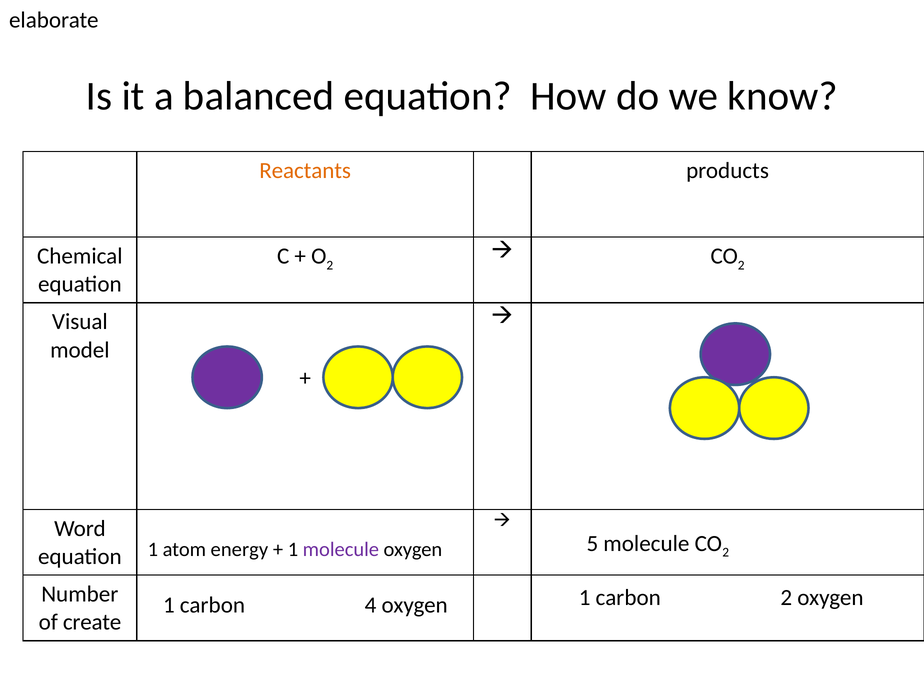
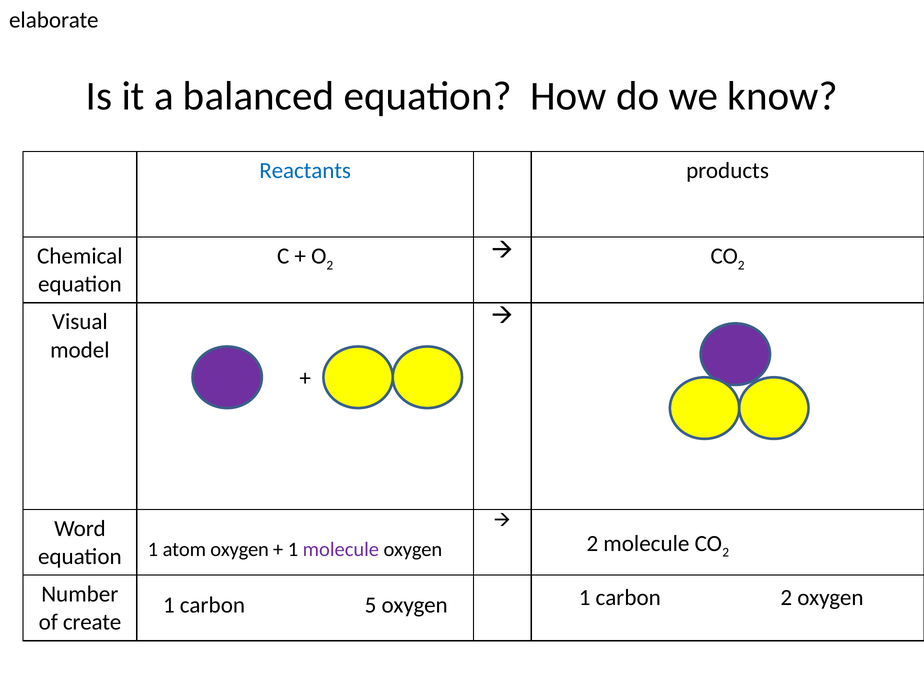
Reactants colour: orange -> blue
atom energy: energy -> oxygen
oxygen 5: 5 -> 2
4: 4 -> 5
